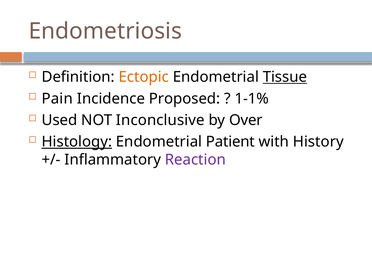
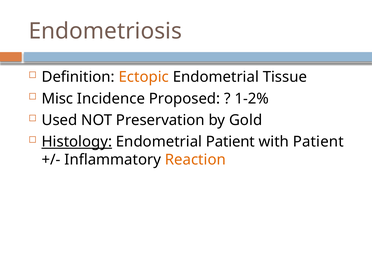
Tissue underline: present -> none
Pain: Pain -> Misc
1-1%: 1-1% -> 1-2%
Inconclusive: Inconclusive -> Preservation
Over: Over -> Gold
with History: History -> Patient
Reaction colour: purple -> orange
